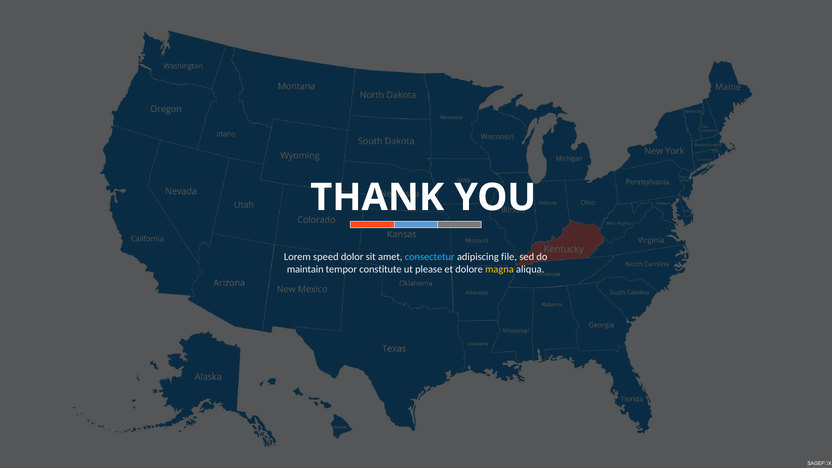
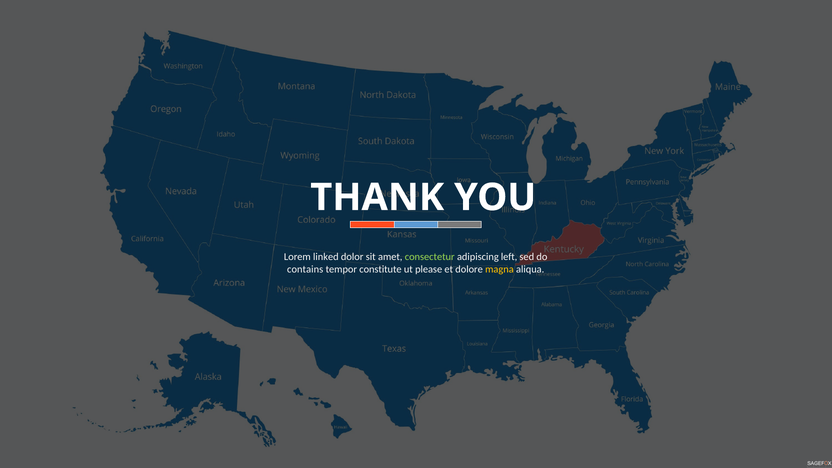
speed: speed -> linked
consectetur colour: light blue -> light green
file: file -> left
maintain: maintain -> contains
